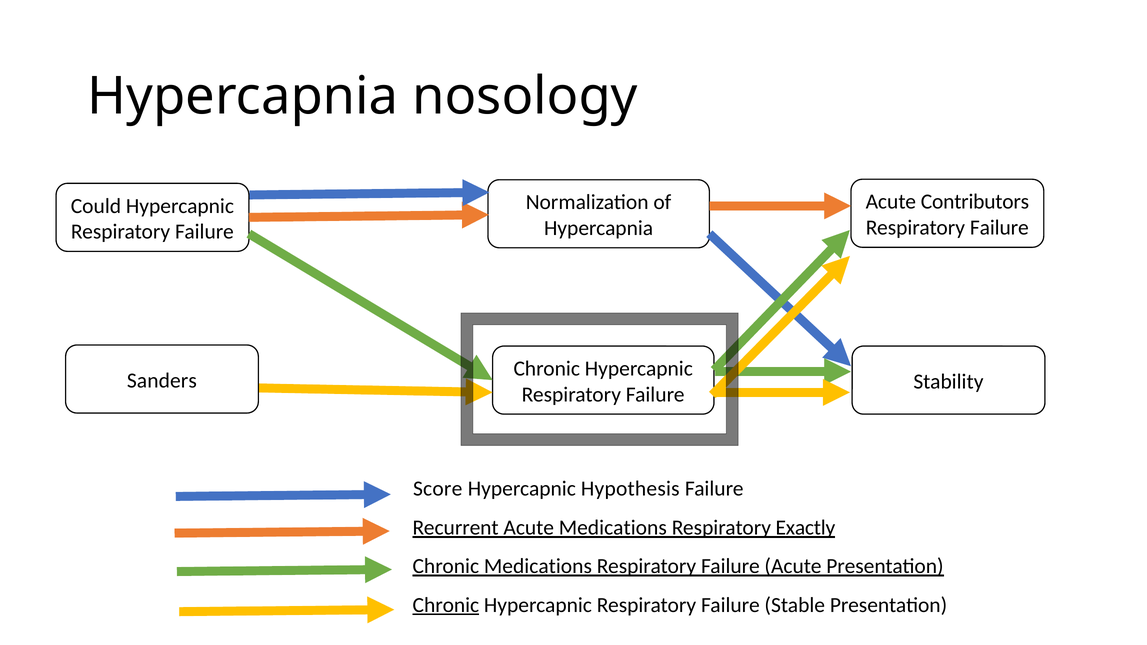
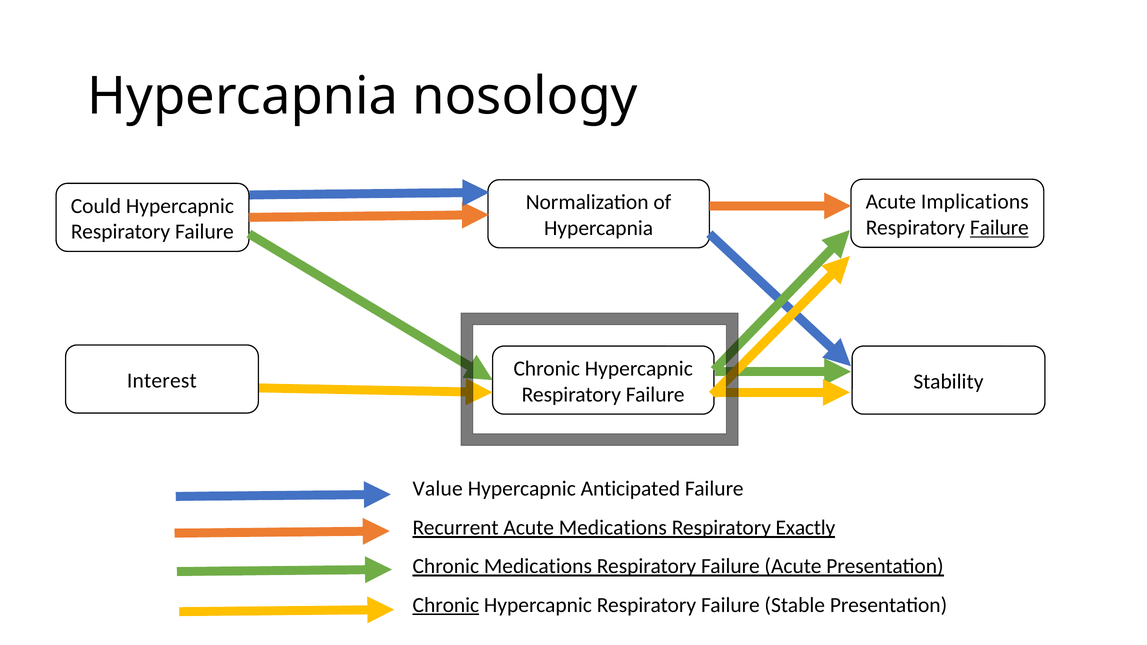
Contributors: Contributors -> Implications
Failure at (999, 228) underline: none -> present
Sanders: Sanders -> Interest
Score: Score -> Value
Hypothesis: Hypothesis -> Anticipated
